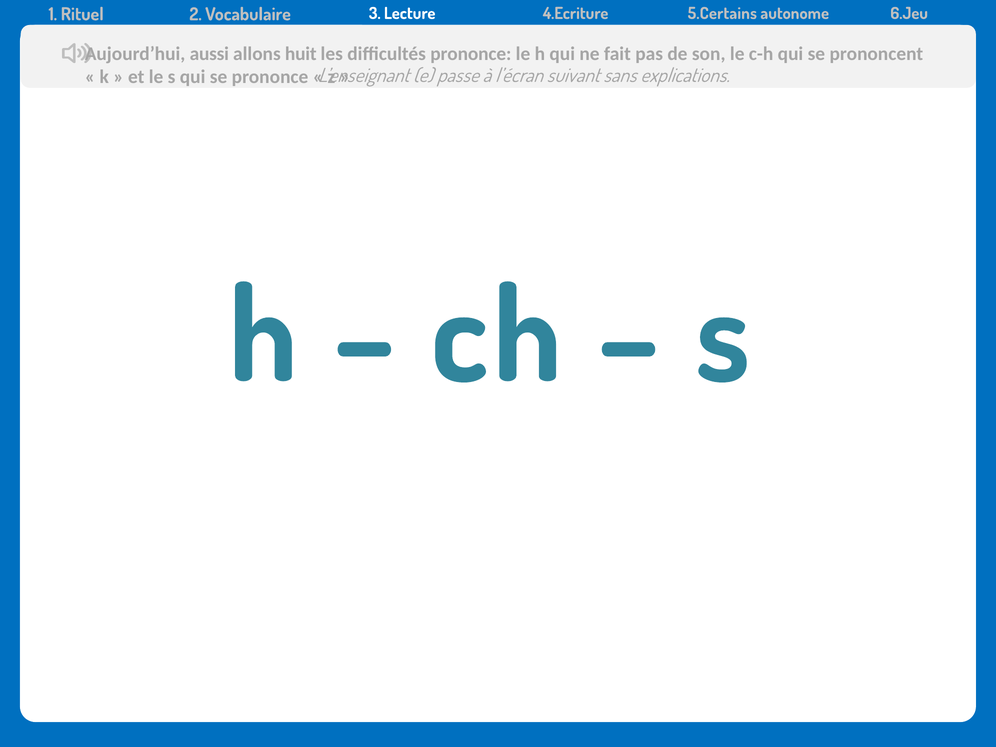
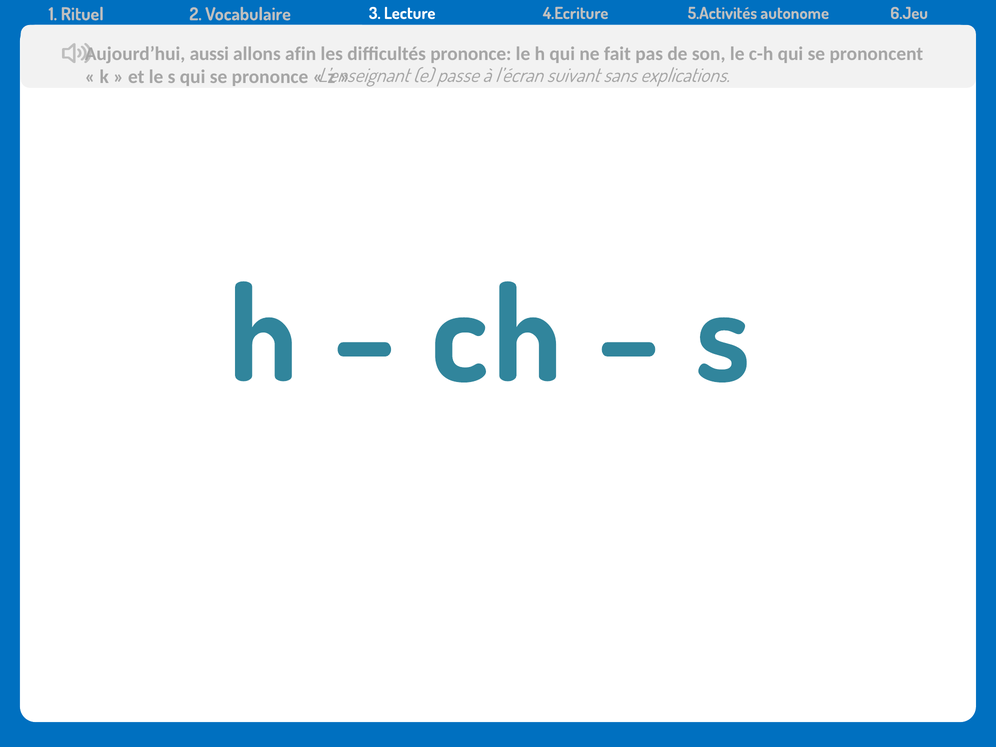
5.Certains: 5.Certains -> 5.Activités
huit: huit -> afin
